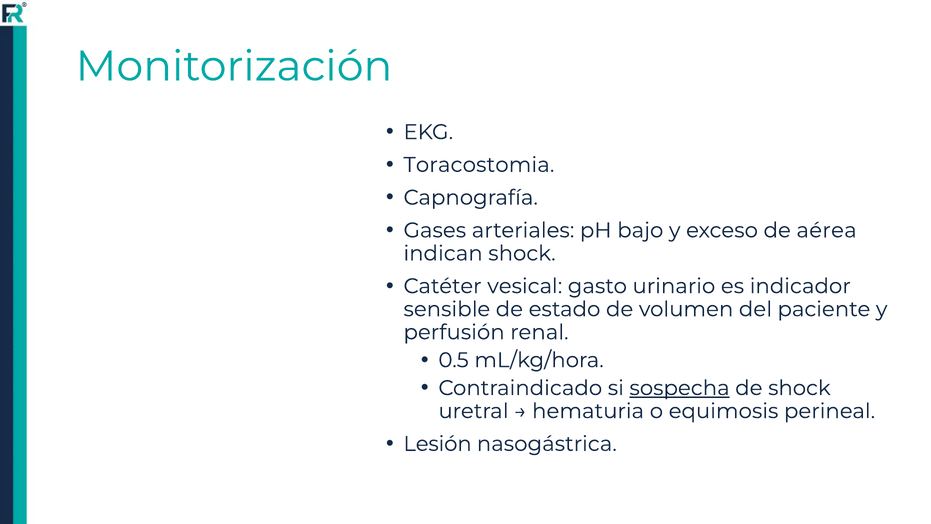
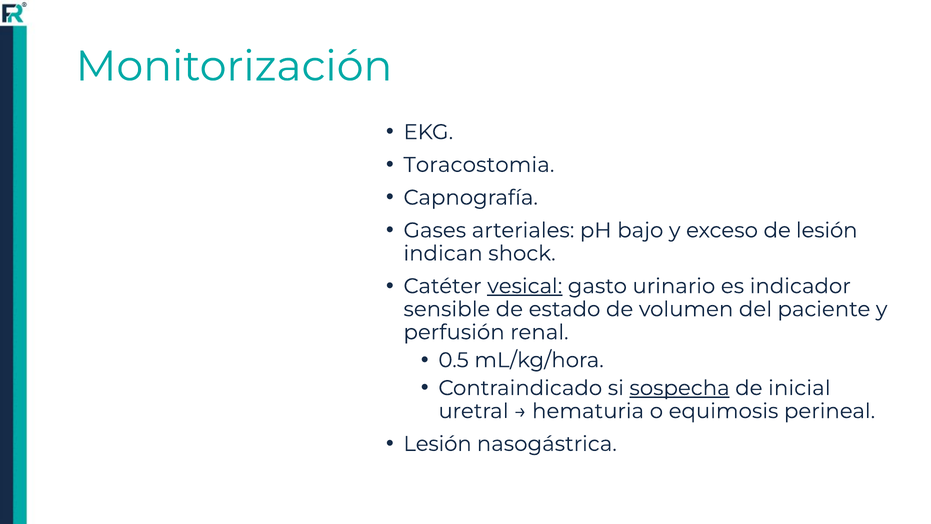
de aérea: aérea -> lesión
vesical underline: none -> present
de shock: shock -> inicial
